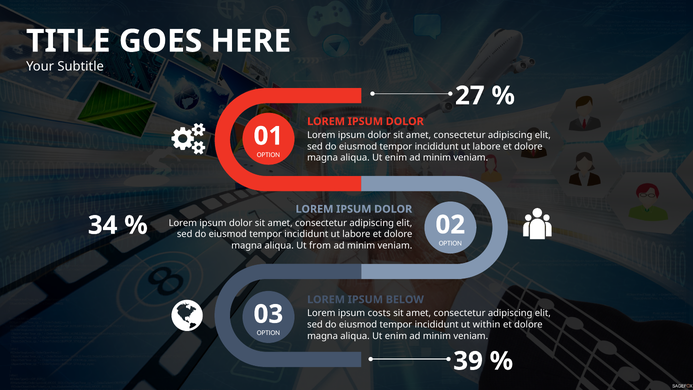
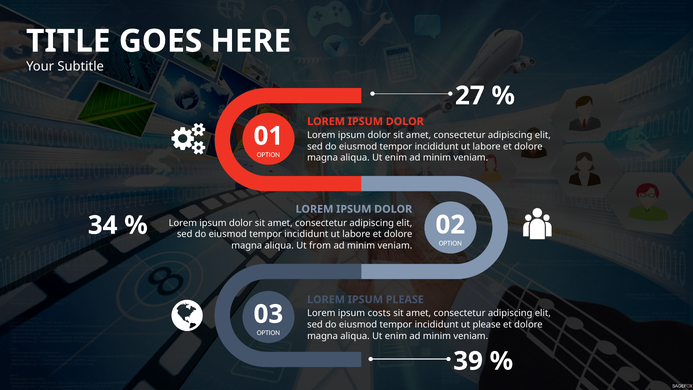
IPSUM BELOW: BELOW -> PLEASE
ut within: within -> please
